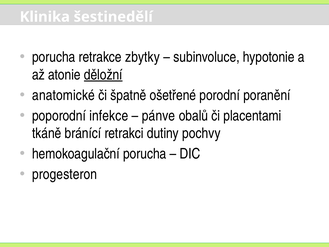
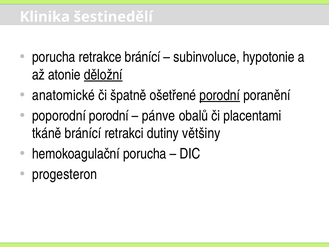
retrakce zbytky: zbytky -> bránící
porodní at (220, 95) underline: none -> present
poporodní infekce: infekce -> porodní
pochvy: pochvy -> většiny
